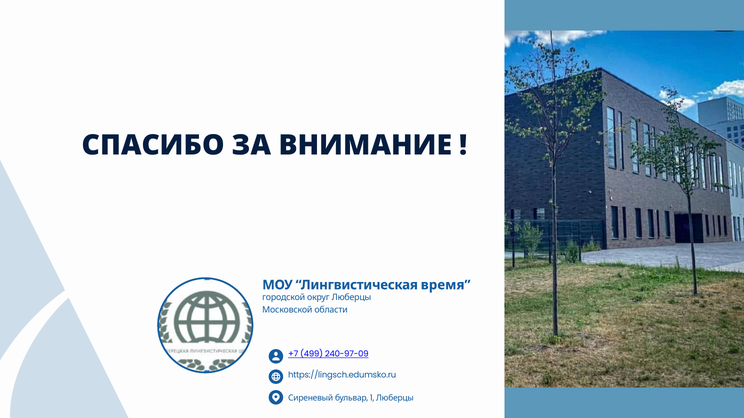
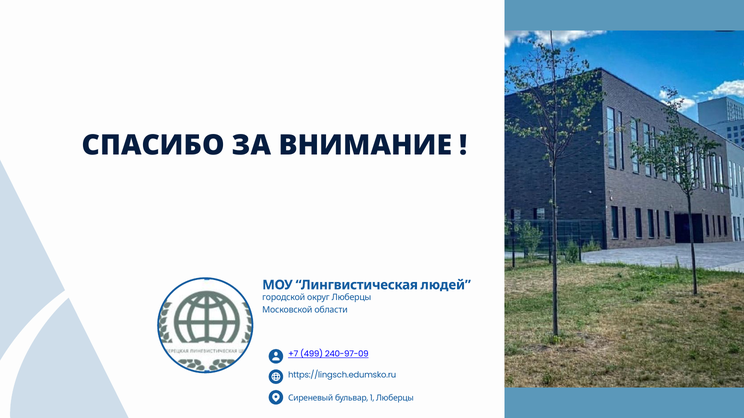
время: время -> людей
